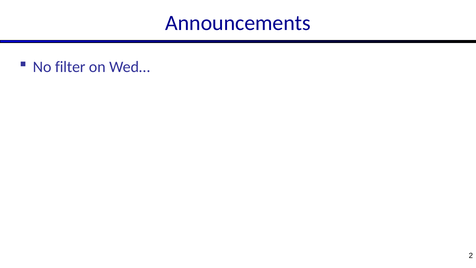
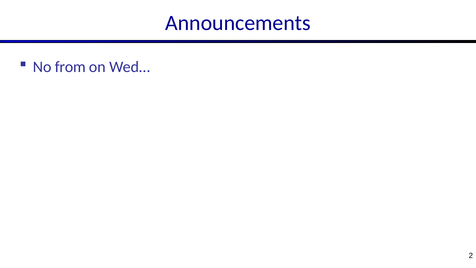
filter: filter -> from
